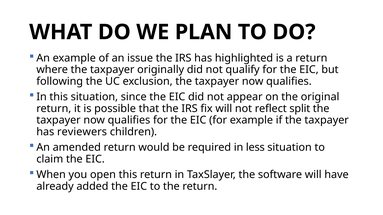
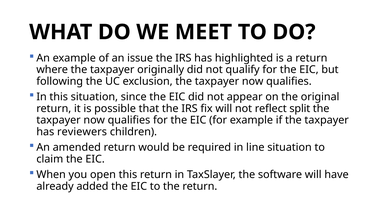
PLAN: PLAN -> MEET
less: less -> line
